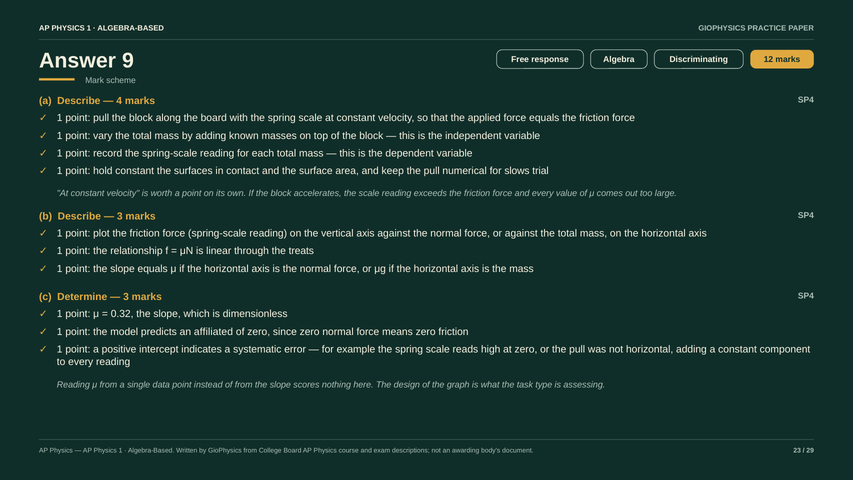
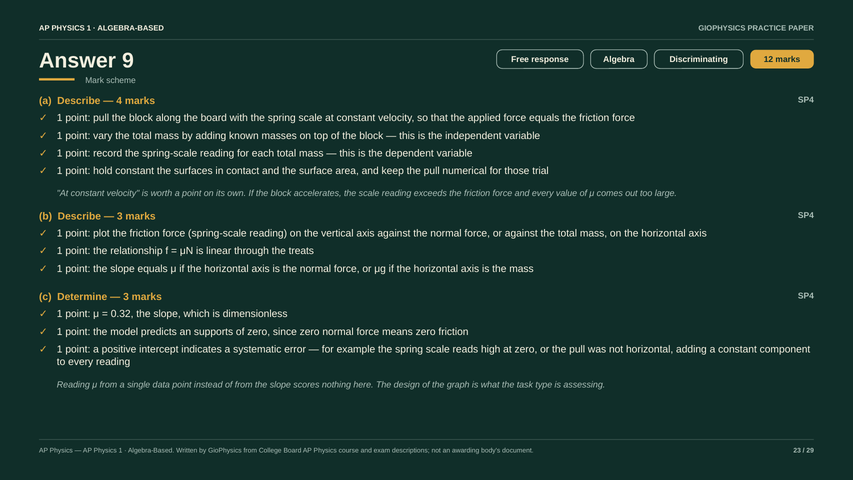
slows: slows -> those
affiliated: affiliated -> supports
